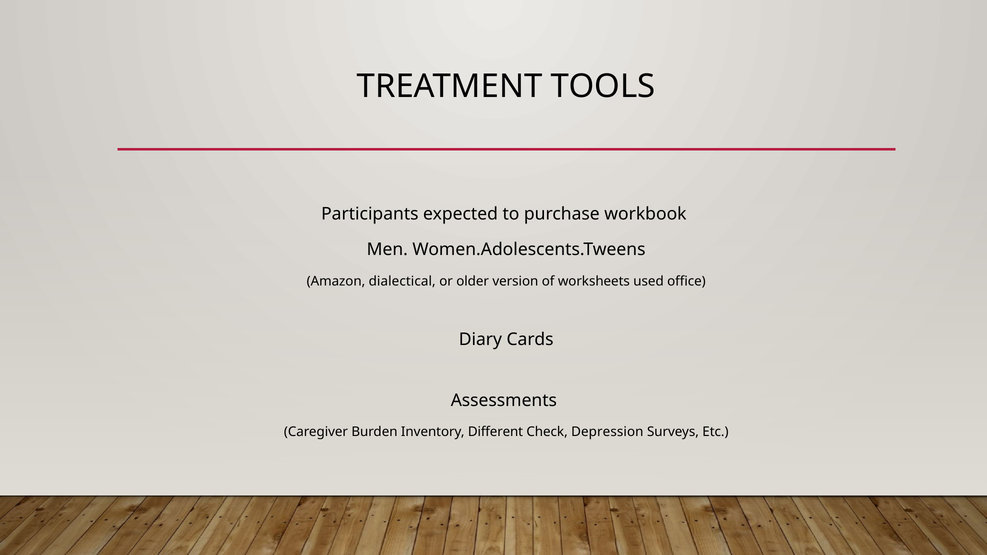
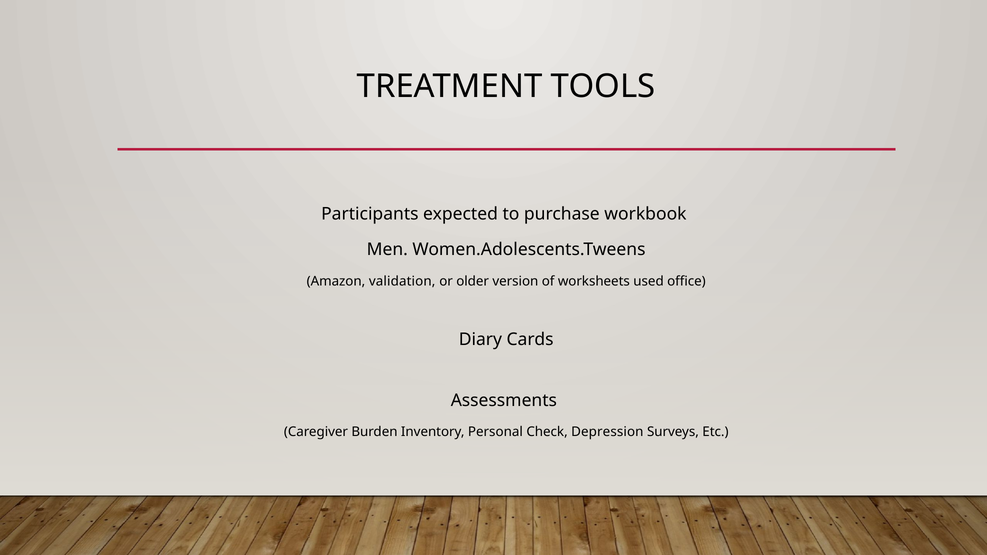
dialectical: dialectical -> validation
Different: Different -> Personal
